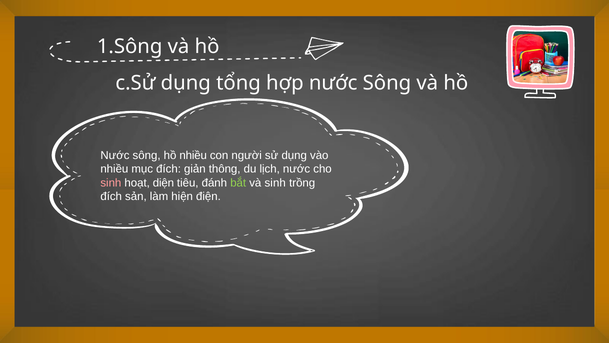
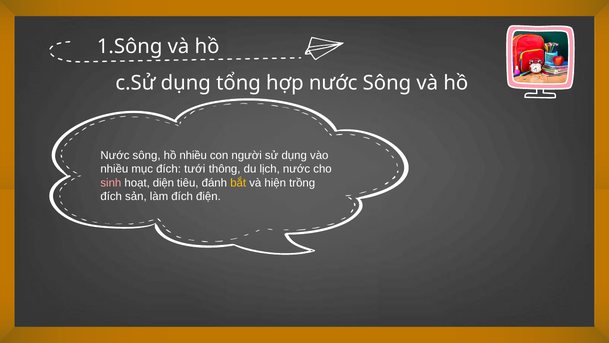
giản: giản -> tưới
bắt colour: light green -> yellow
và sinh: sinh -> hiện
làm hiện: hiện -> đích
